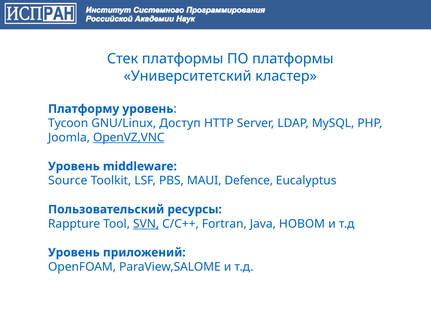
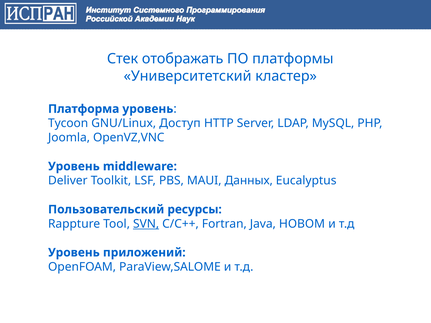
Стек платформы: платформы -> отображать
Платформу: Платформу -> Платформа
OpenVZ,VNC underline: present -> none
Source: Source -> Deliver
Defence: Defence -> Данных
